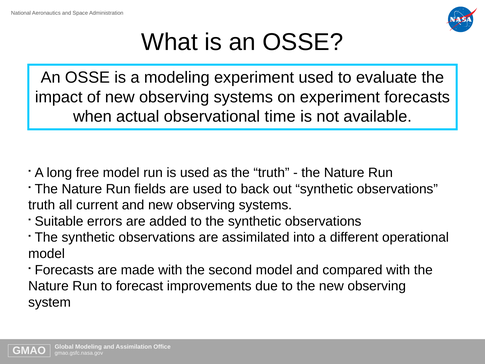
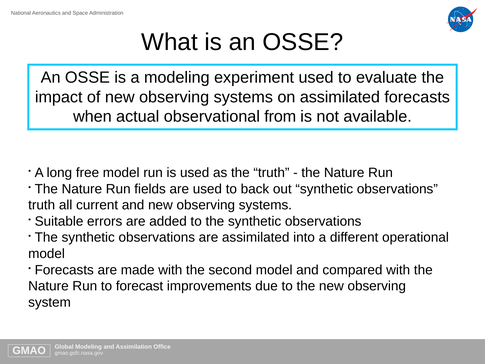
on experiment: experiment -> assimilated
time: time -> from
